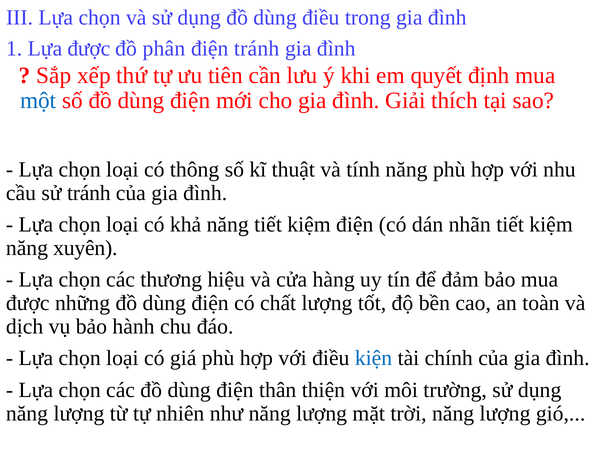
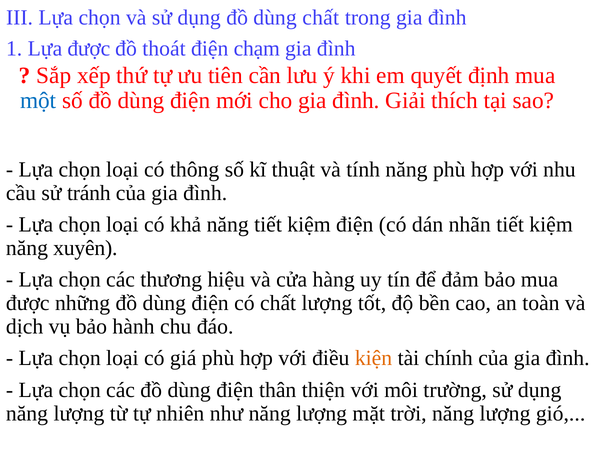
dùng điều: điều -> chất
phân: phân -> thoát
điện tránh: tránh -> chạm
kiện colour: blue -> orange
